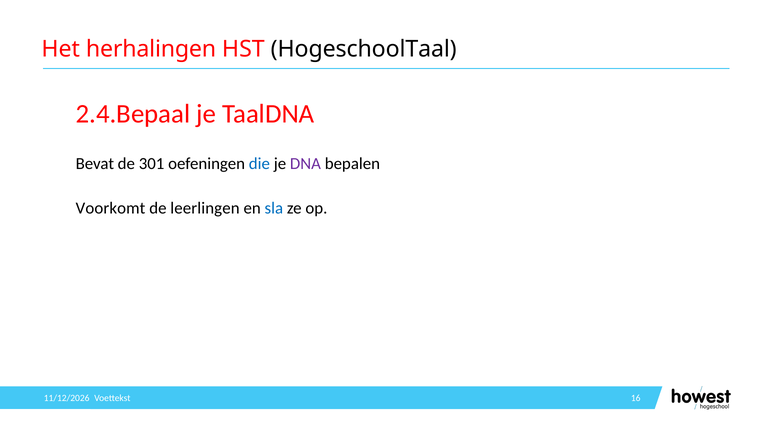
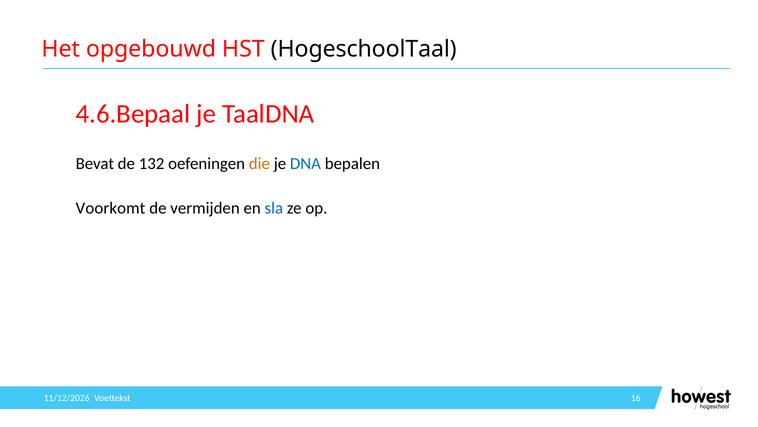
herhalingen: herhalingen -> opgebouwd
2.4.Bepaal: 2.4.Bepaal -> 4.6.Bepaal
301: 301 -> 132
die colour: blue -> orange
DNA colour: purple -> blue
leerlingen: leerlingen -> vermijden
